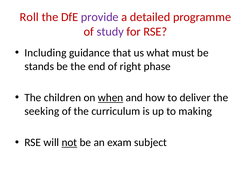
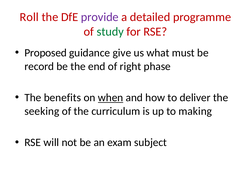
study colour: purple -> green
Including: Including -> Proposed
that: that -> give
stands: stands -> record
children: children -> benefits
not underline: present -> none
